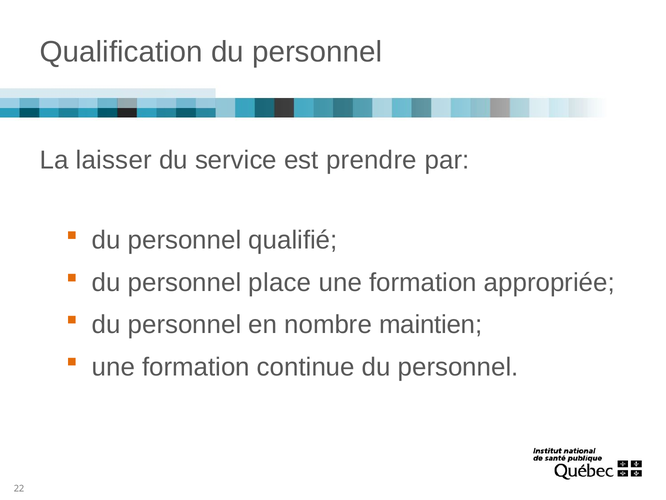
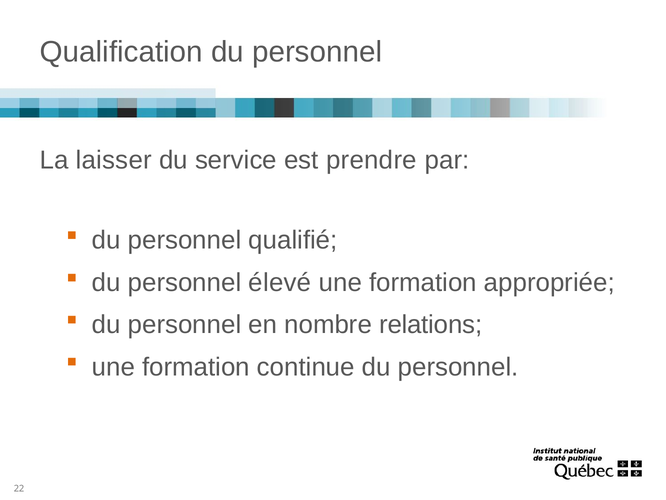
place: place -> élevé
maintien: maintien -> relations
